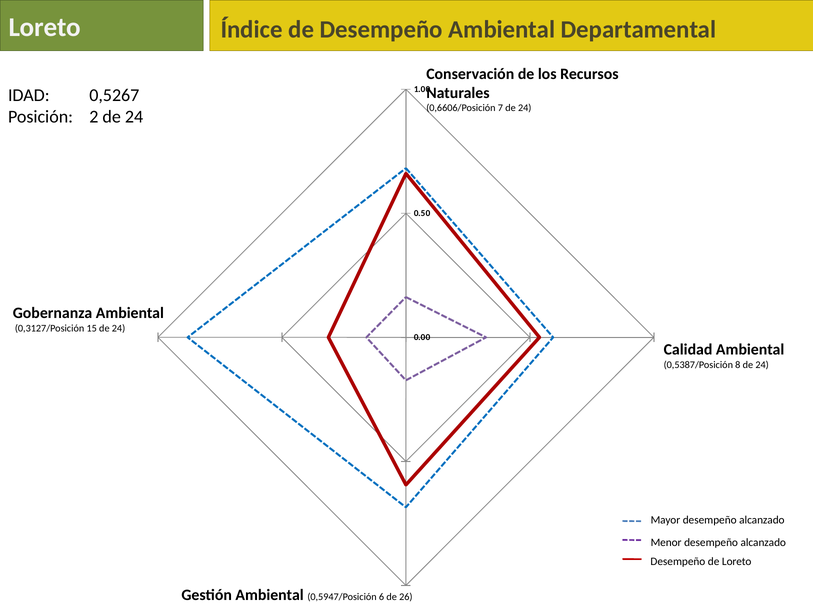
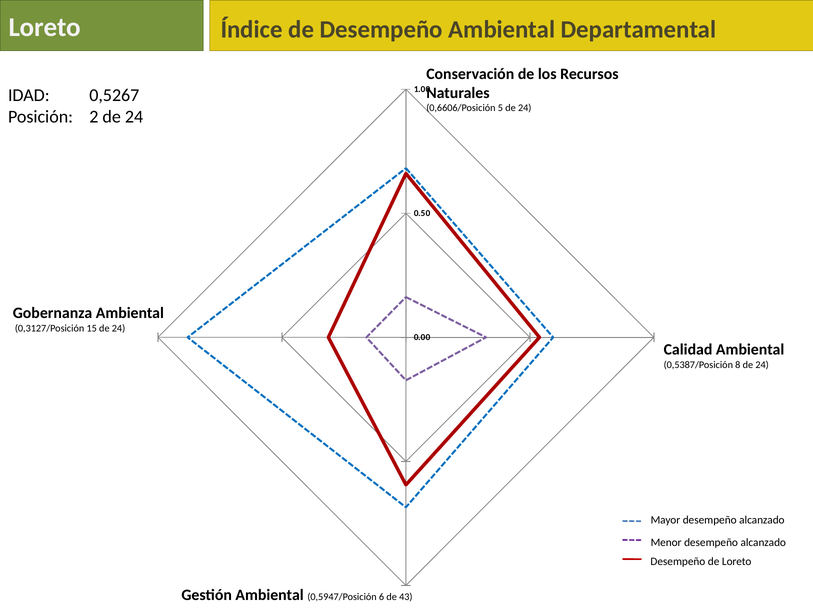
7: 7 -> 5
26: 26 -> 43
